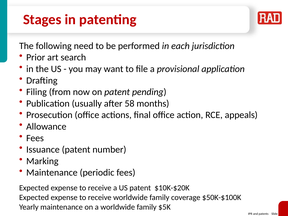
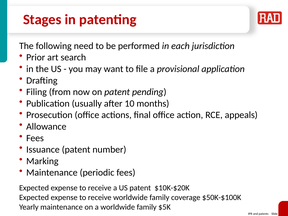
58: 58 -> 10
